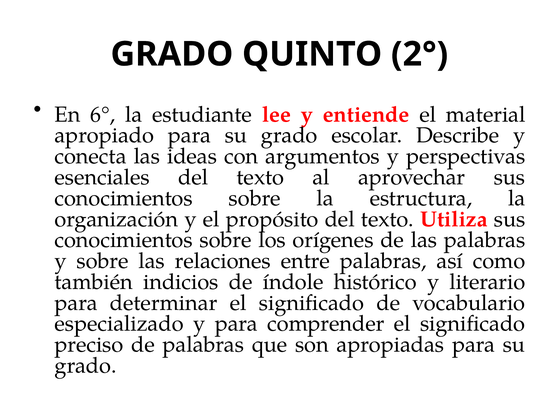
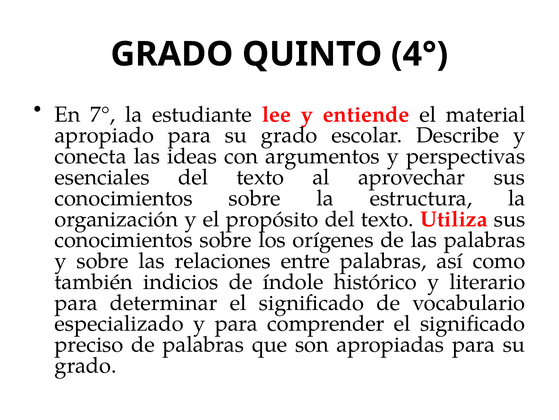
2°: 2° -> 4°
6°: 6° -> 7°
